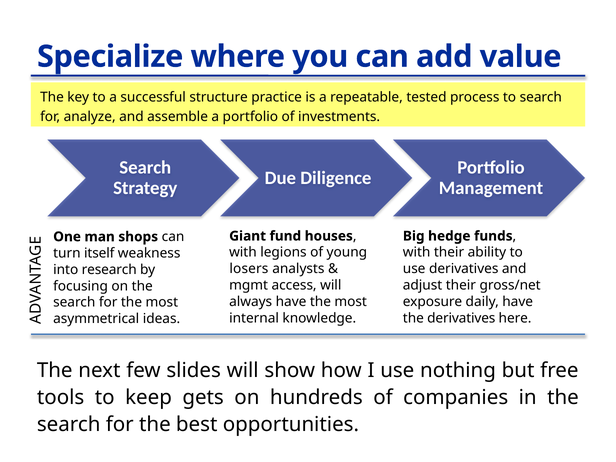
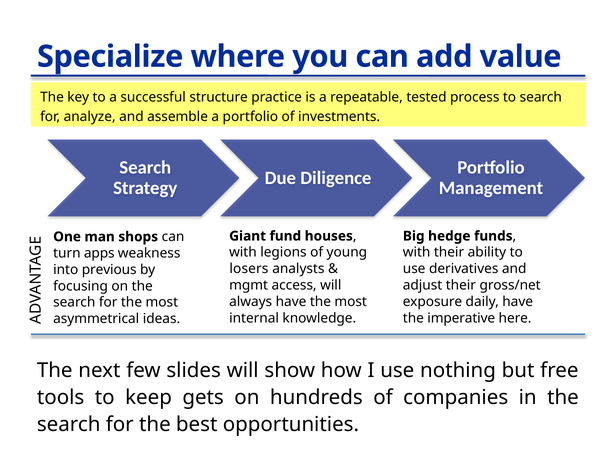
itself: itself -> apps
research: research -> previous
the derivatives: derivatives -> imperative
